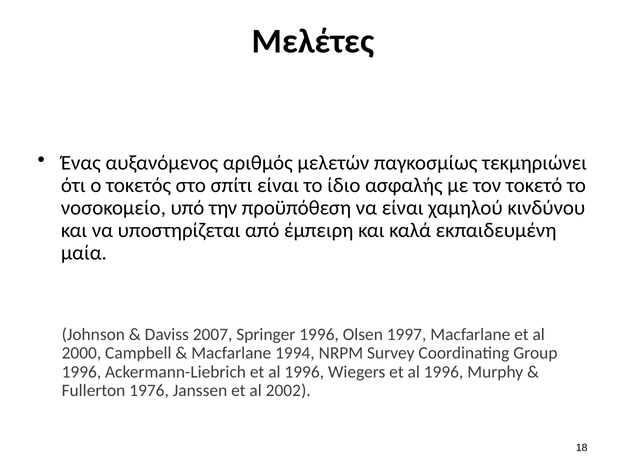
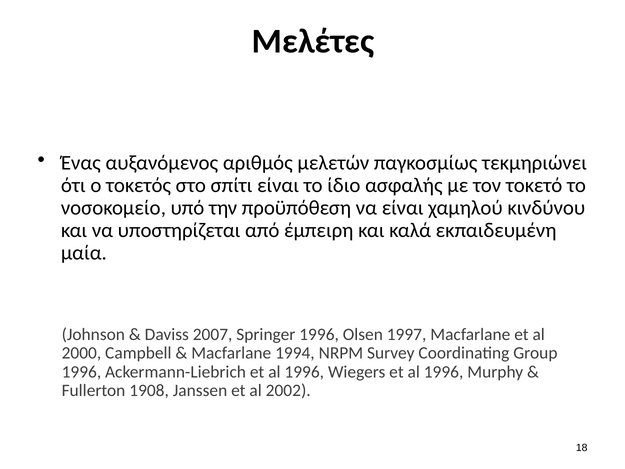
1976: 1976 -> 1908
